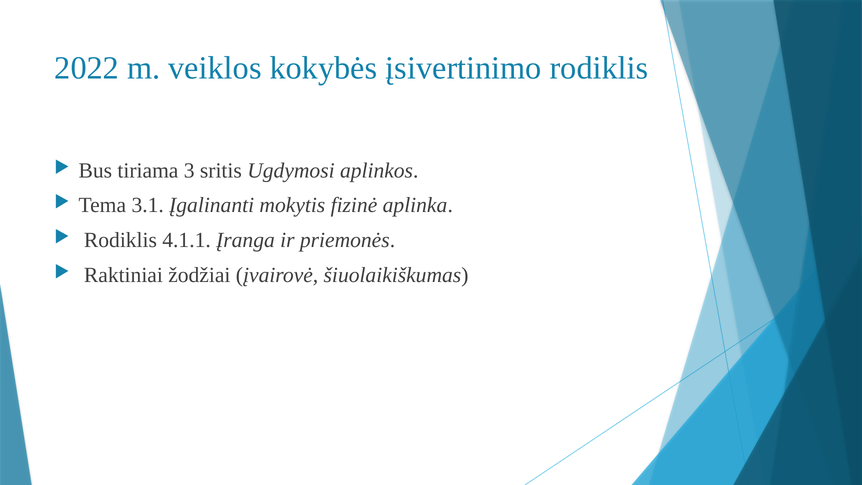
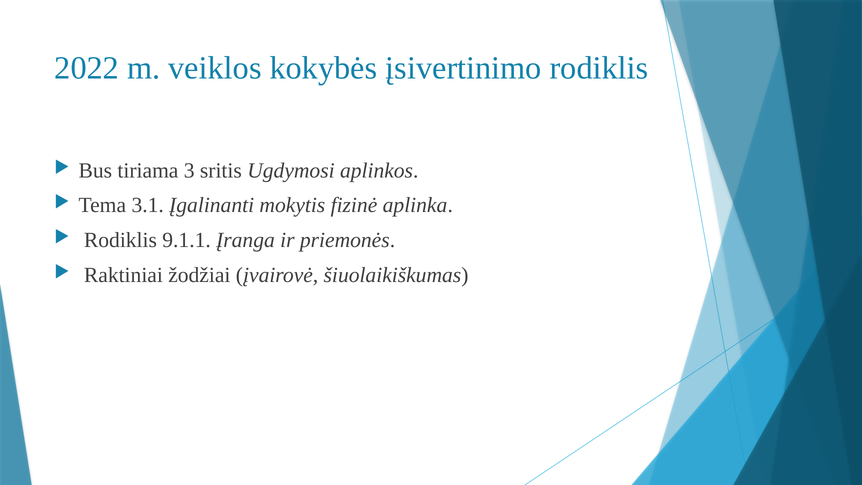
4.1.1: 4.1.1 -> 9.1.1
